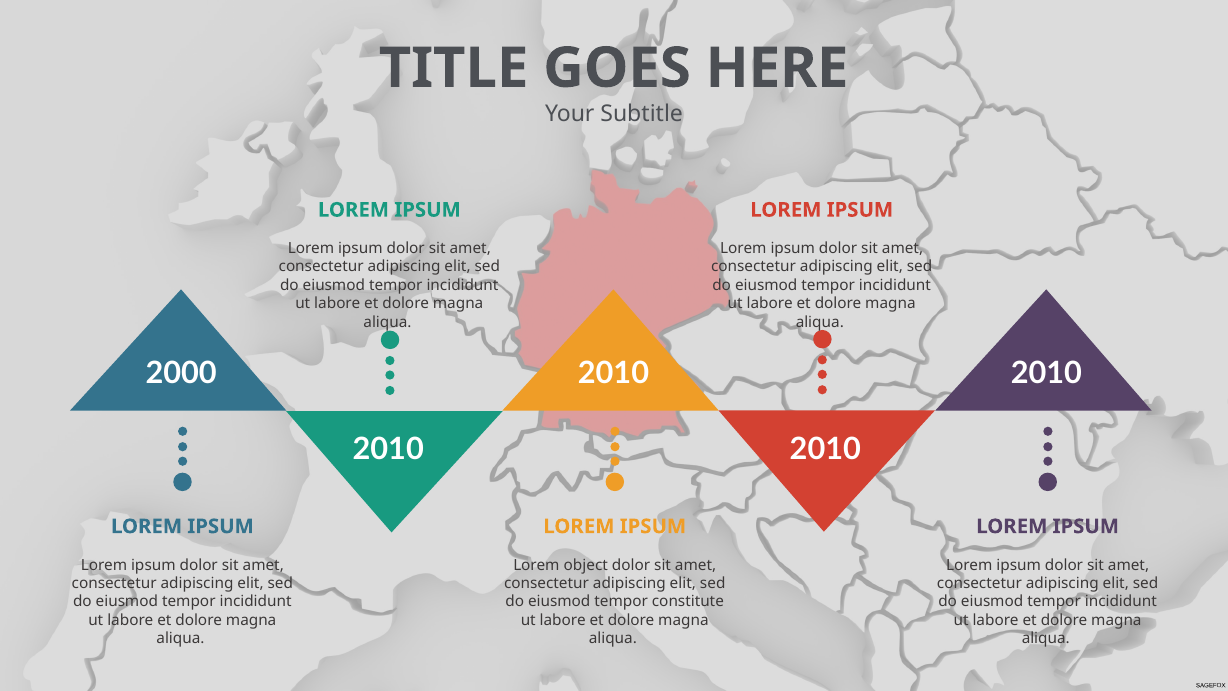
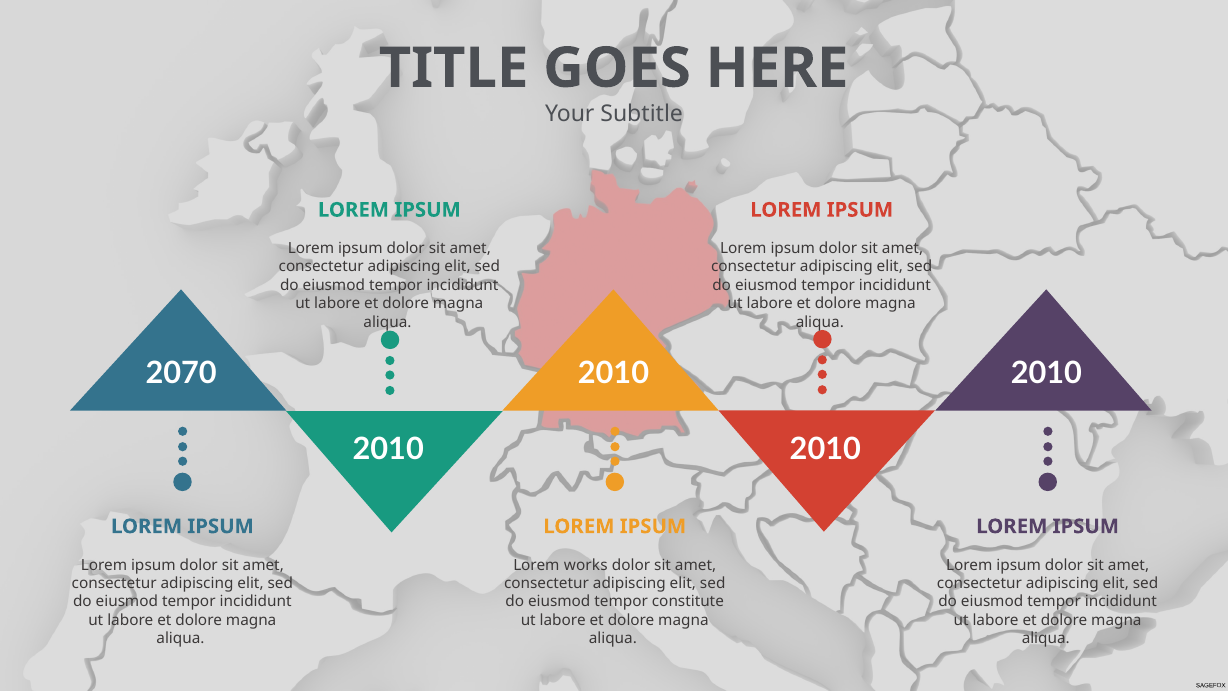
2000: 2000 -> 2070
object: object -> works
